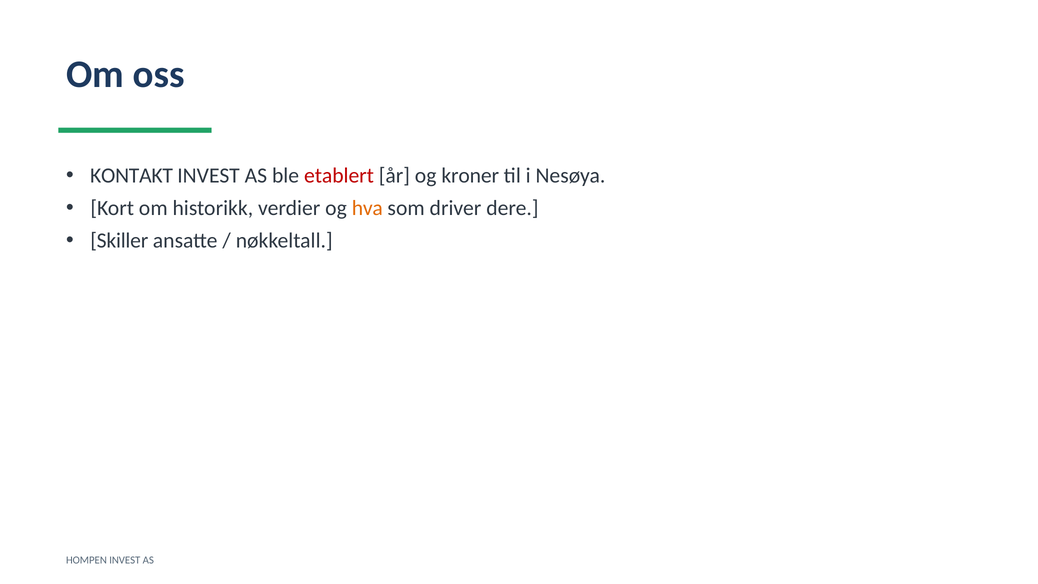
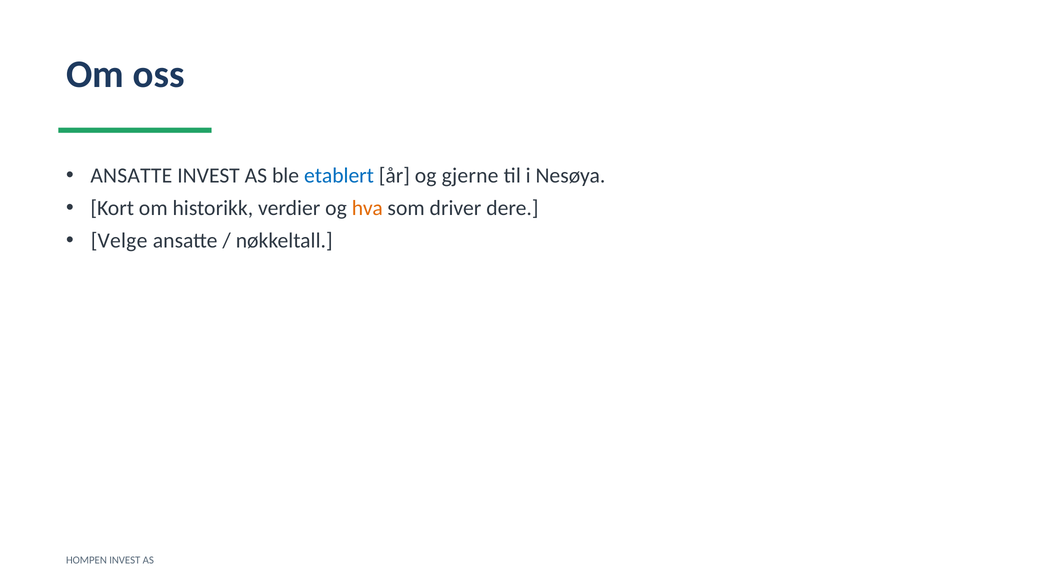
KONTAKT at (132, 176): KONTAKT -> ANSATTE
etablert colour: red -> blue
kroner: kroner -> gjerne
Skiller: Skiller -> Velge
